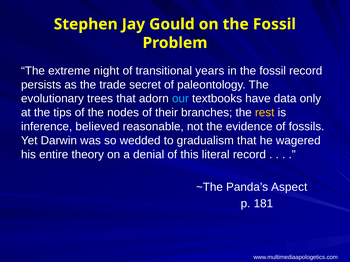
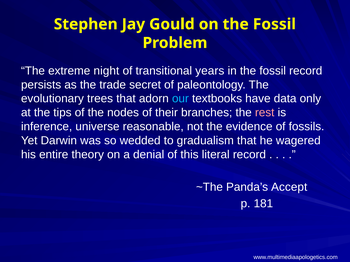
rest colour: yellow -> pink
believed: believed -> universe
Aspect: Aspect -> Accept
